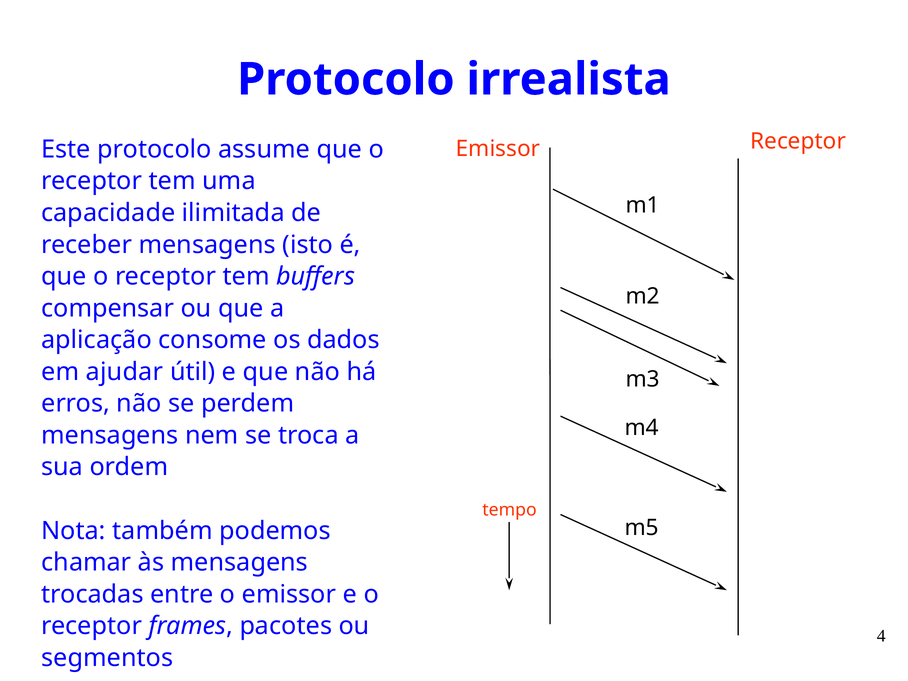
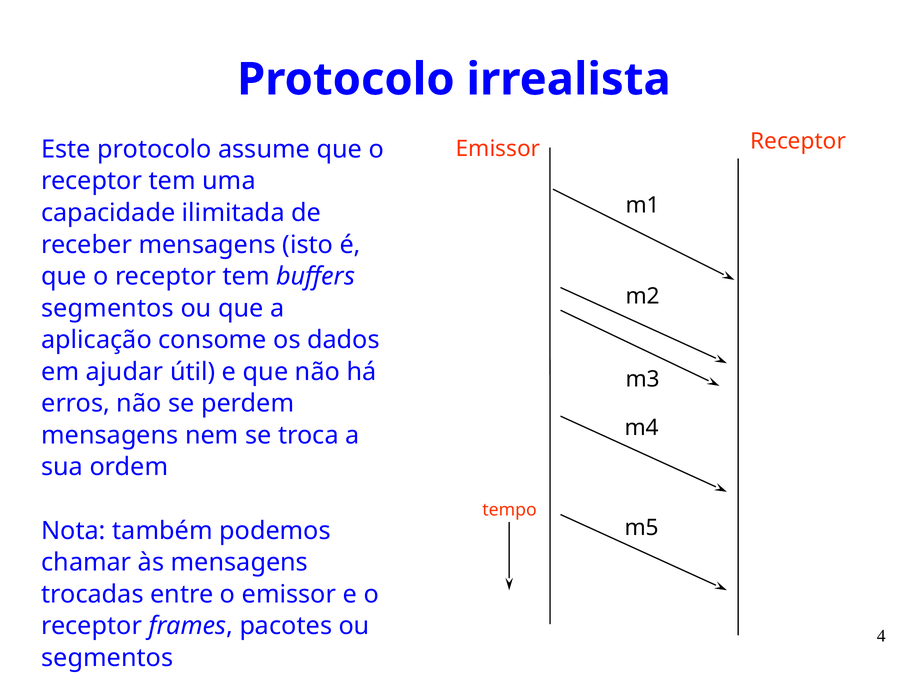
compensar at (108, 308): compensar -> segmentos
